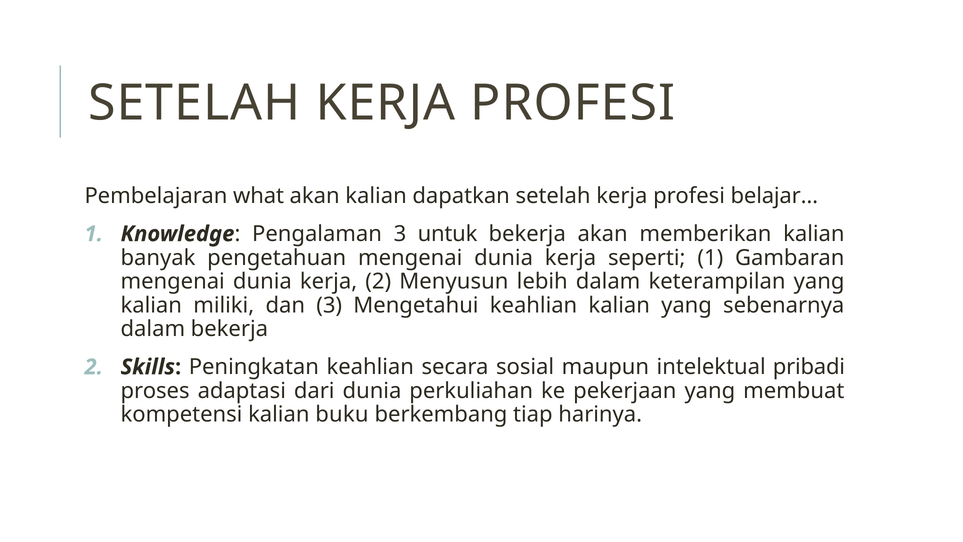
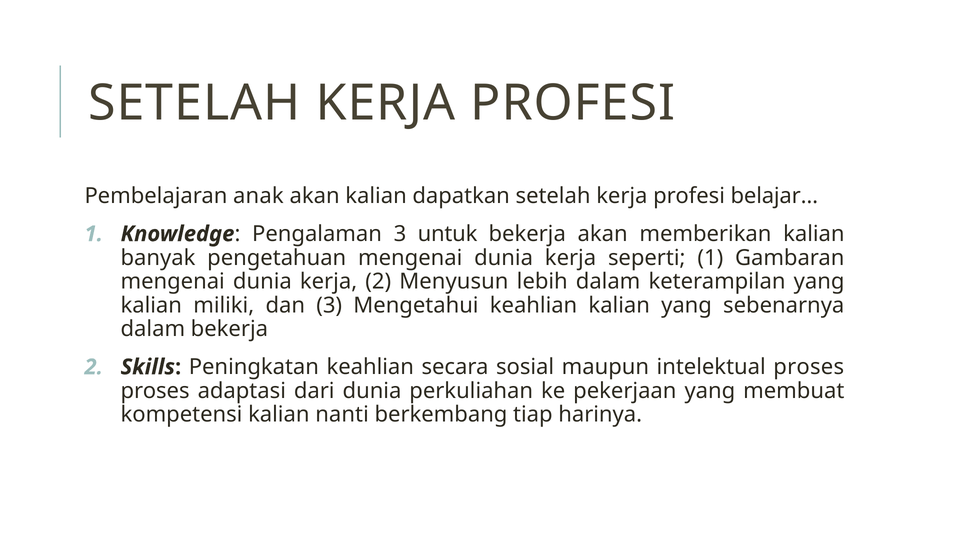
what: what -> anak
intelektual pribadi: pribadi -> proses
buku: buku -> nanti
